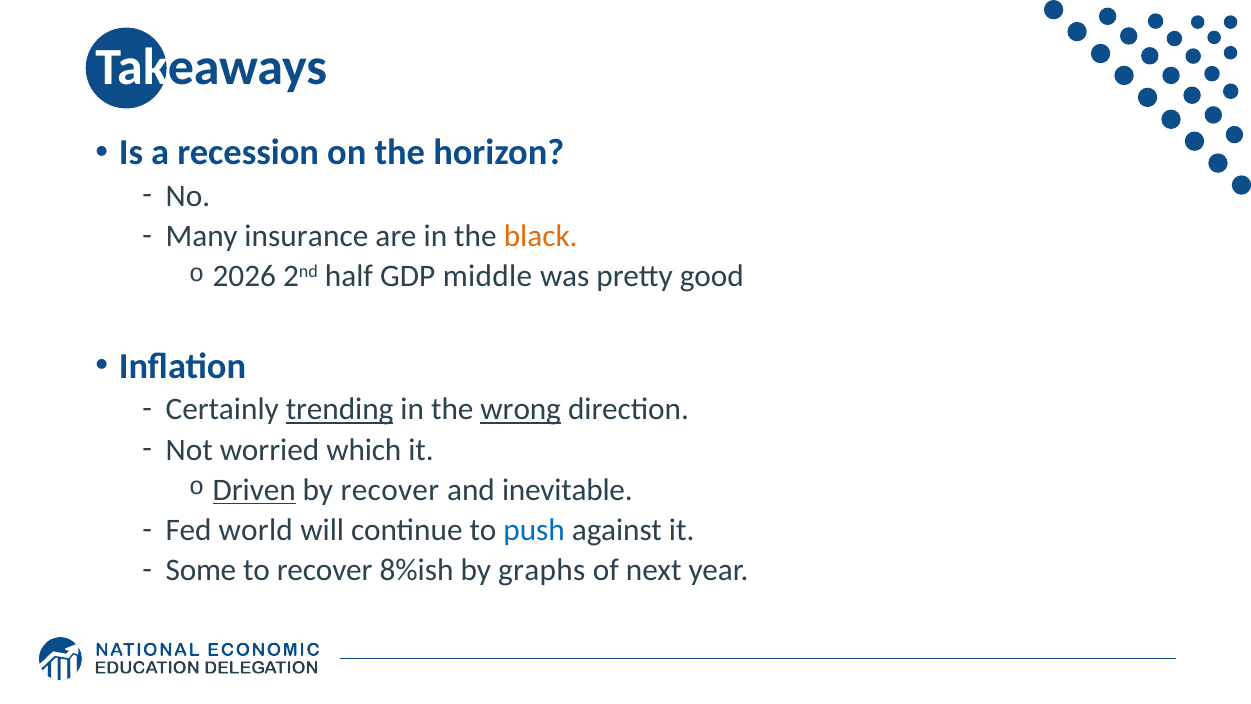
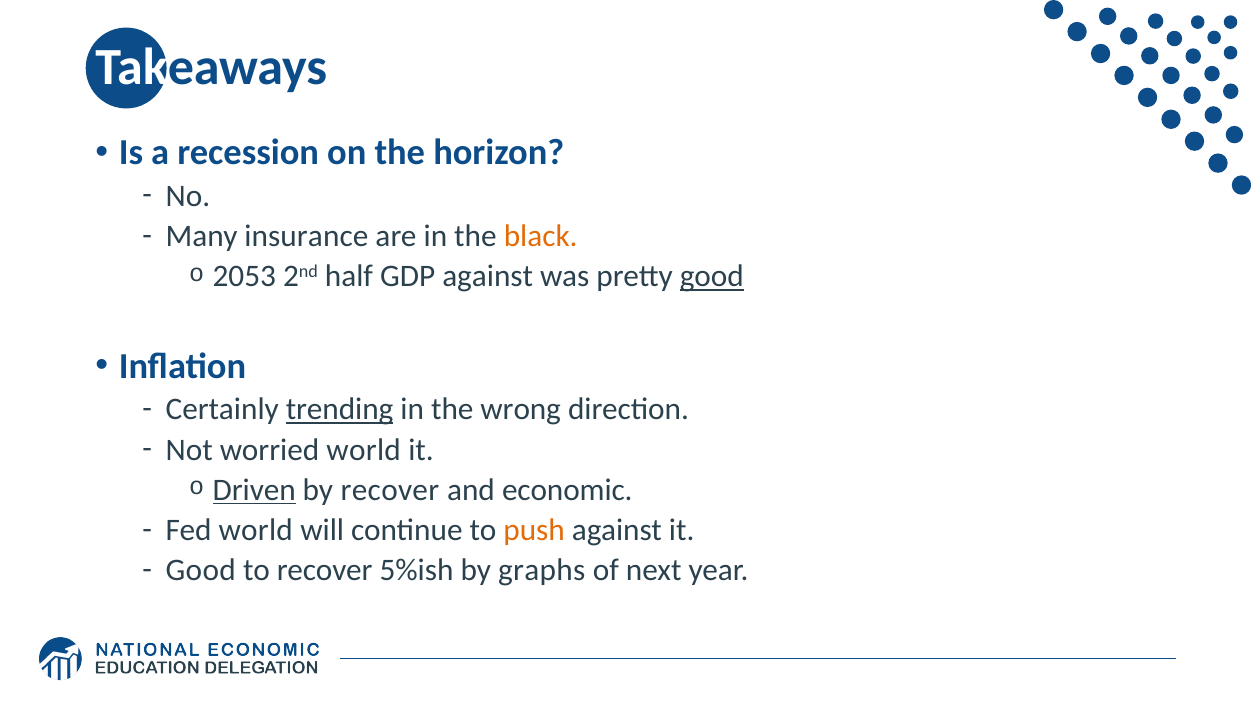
2026: 2026 -> 2053
GDP middle: middle -> against
good at (712, 276) underline: none -> present
wrong underline: present -> none
worried which: which -> world
inevitable: inevitable -> economic
push colour: blue -> orange
Some at (201, 570): Some -> Good
8%ish: 8%ish -> 5%ish
